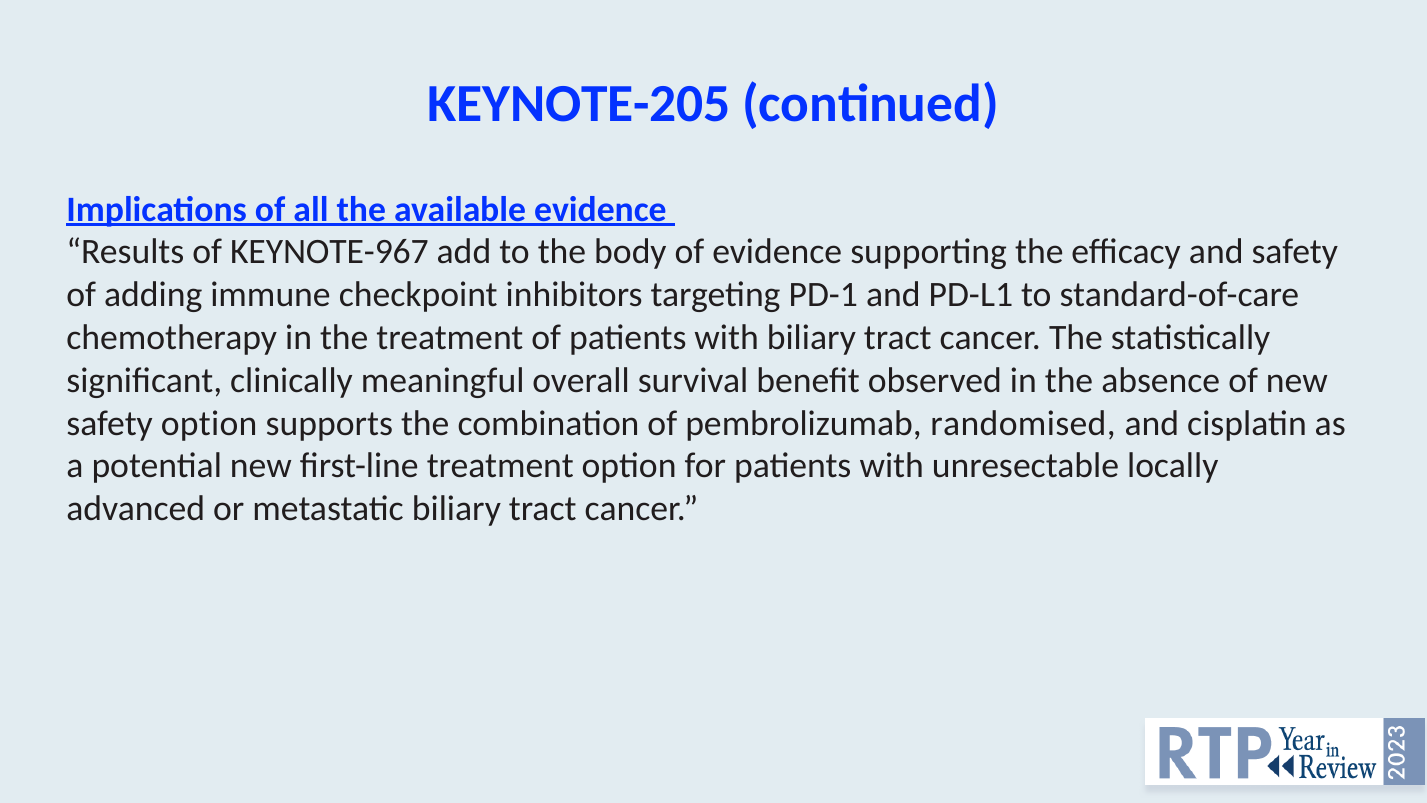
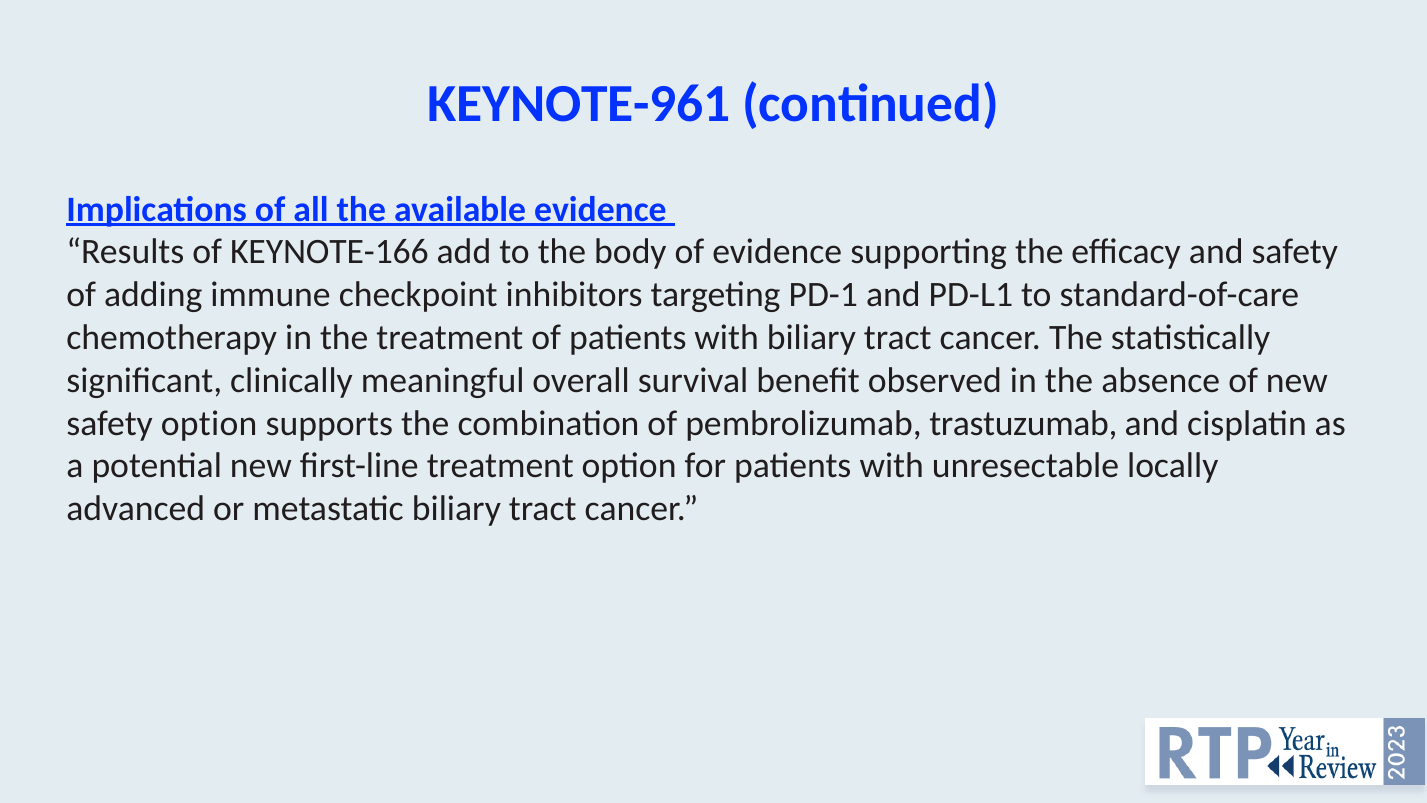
KEYNOTE-205: KEYNOTE-205 -> KEYNOTE-961
KEYNOTE-967: KEYNOTE-967 -> KEYNOTE-166
randomised: randomised -> trastuzumab
